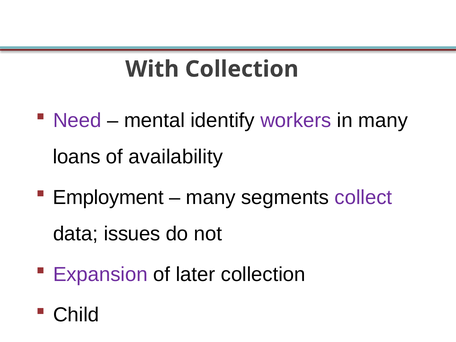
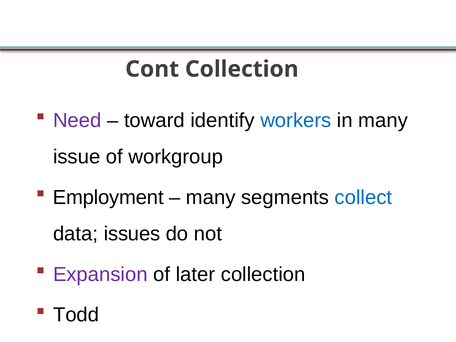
With: With -> Cont
mental: mental -> toward
workers colour: purple -> blue
loans: loans -> issue
availability: availability -> workgroup
collect colour: purple -> blue
Child: Child -> Todd
